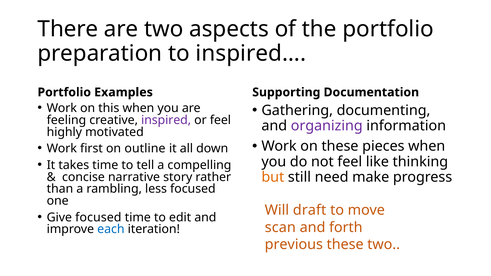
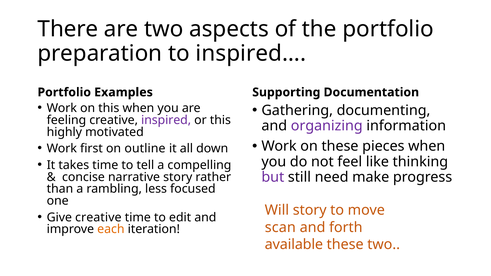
or feel: feel -> this
but colour: orange -> purple
Will draft: draft -> story
Give focused: focused -> creative
each colour: blue -> orange
previous: previous -> available
